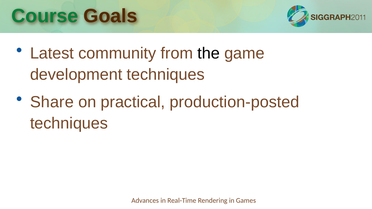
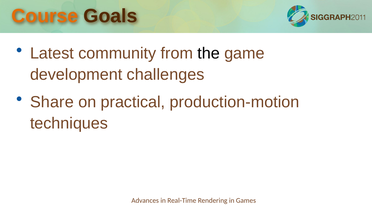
Course colour: green -> orange
development techniques: techniques -> challenges
production-posted: production-posted -> production-motion
